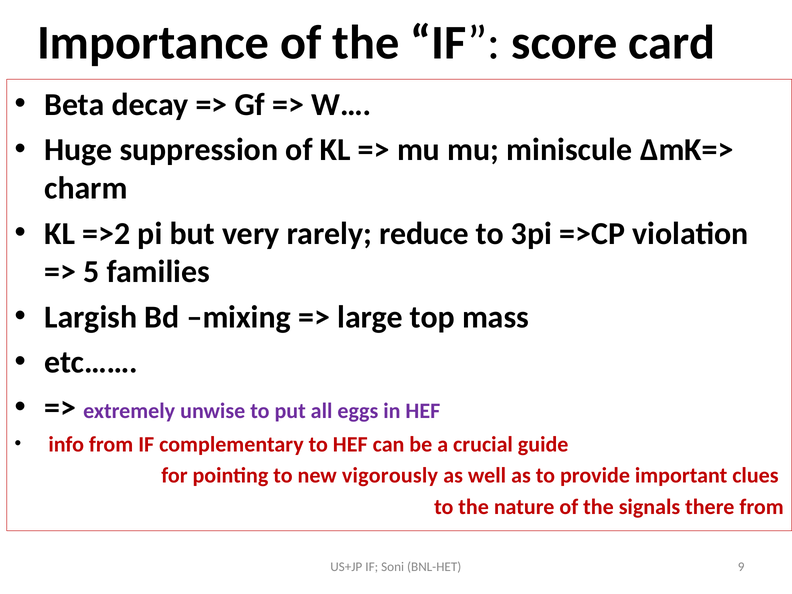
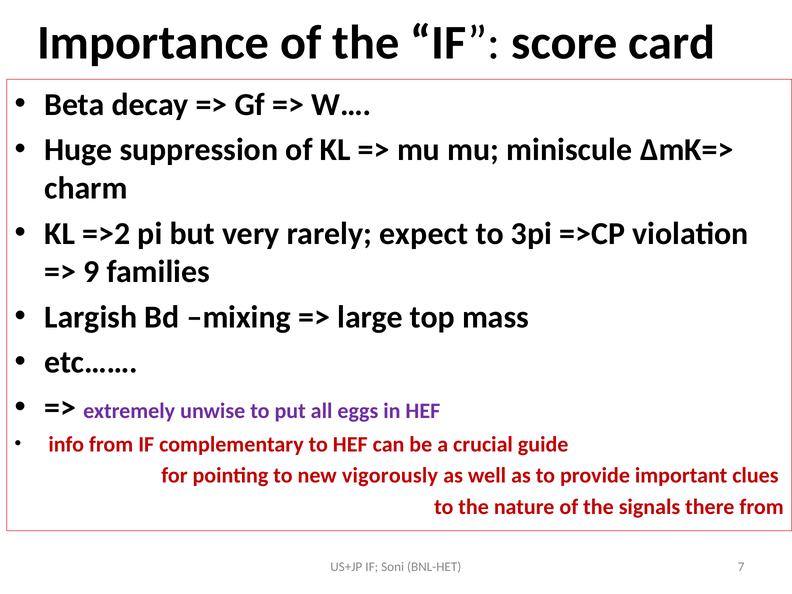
reduce: reduce -> expect
5: 5 -> 9
9: 9 -> 7
